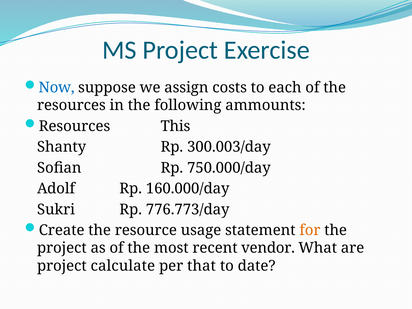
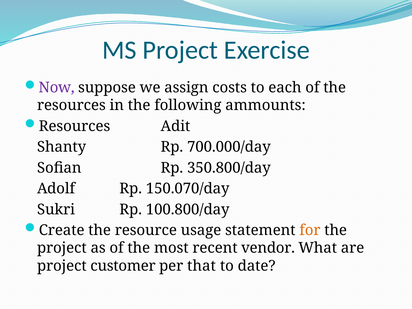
Now colour: blue -> purple
This: This -> Adit
300.003/day: 300.003/day -> 700.000/day
750.000/day: 750.000/day -> 350.800/day
160.000/day: 160.000/day -> 150.070/day
776.773/day: 776.773/day -> 100.800/day
calculate: calculate -> customer
